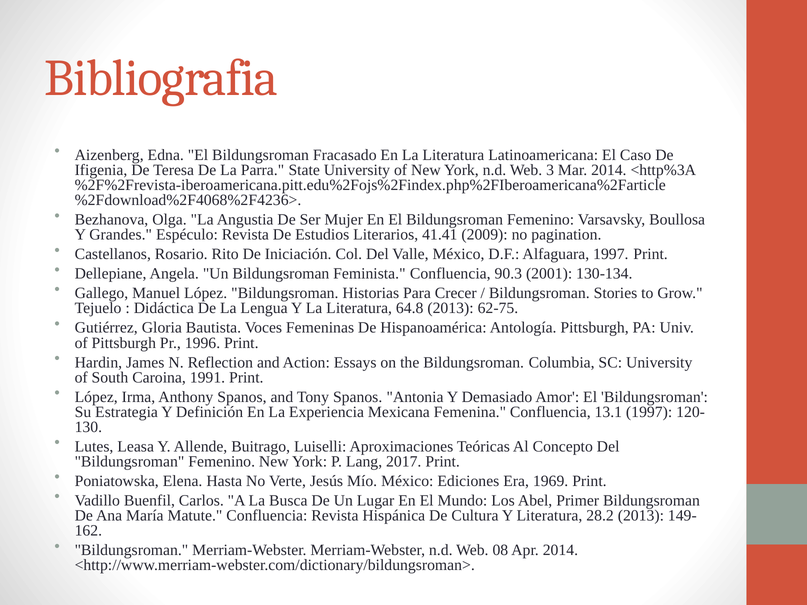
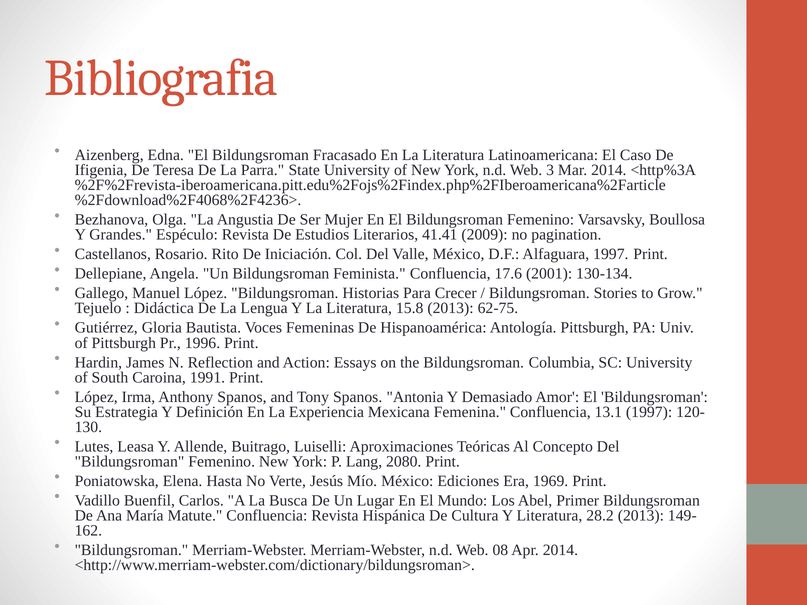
90.3: 90.3 -> 17.6
64.8: 64.8 -> 15.8
2017: 2017 -> 2080
